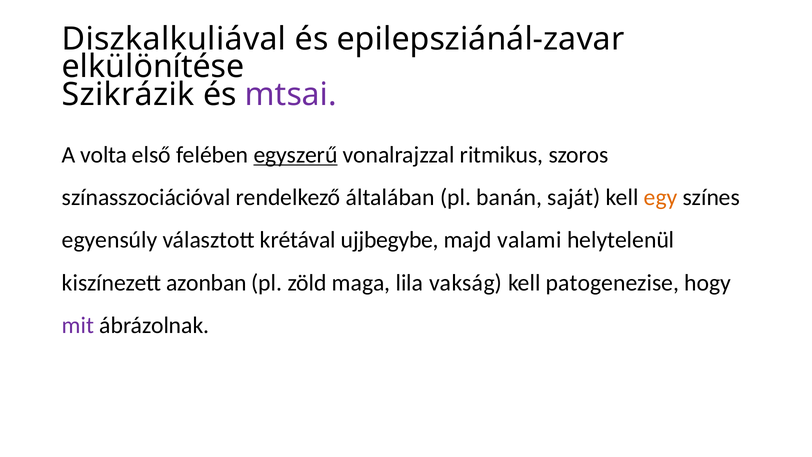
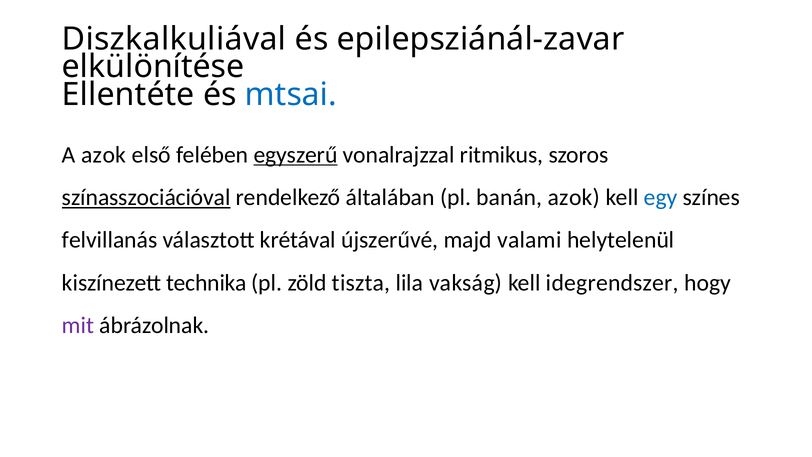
Szikrázik: Szikrázik -> Ellentéte
mtsai colour: purple -> blue
A volta: volta -> azok
színasszociációval underline: none -> present
banán saját: saját -> azok
egy colour: orange -> blue
egyensúly: egyensúly -> felvillanás
ujjbegybe: ujjbegybe -> újszerűvé
azonban: azonban -> technika
maga: maga -> tiszta
patogenezise: patogenezise -> idegrendszer
